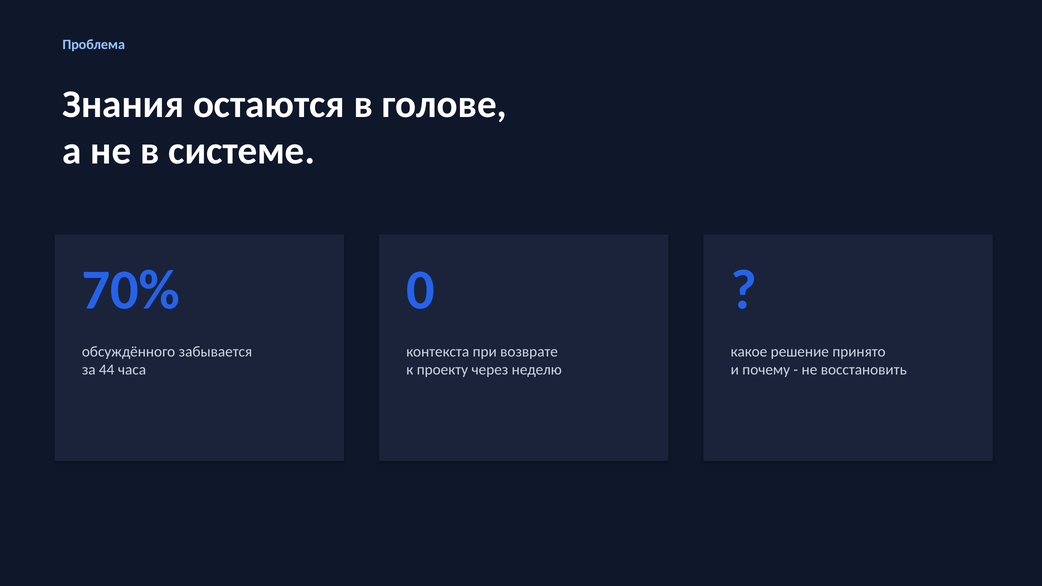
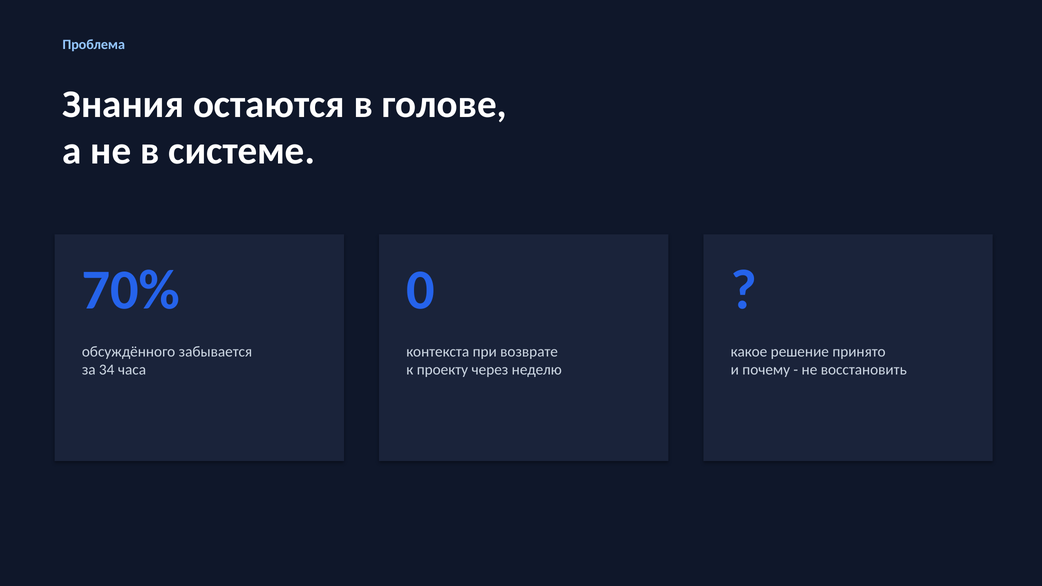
44: 44 -> 34
